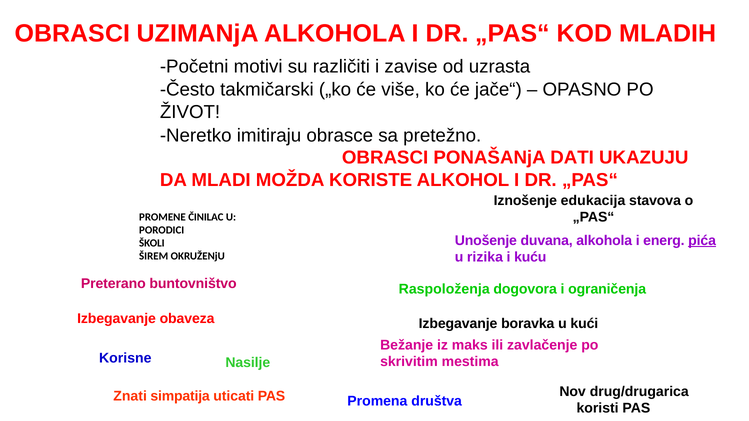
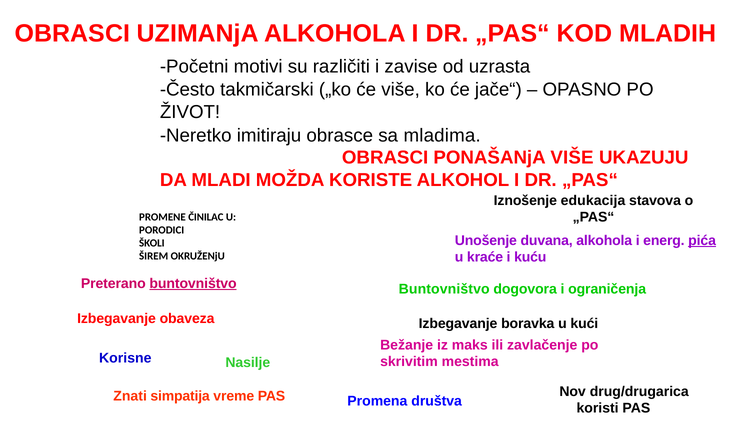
pretežno: pretežno -> mladima
PONAŠANjA DATI: DATI -> VIŠE
rizika: rizika -> kraće
buntovništvo at (193, 284) underline: none -> present
Raspoloženja at (444, 290): Raspoloženja -> Buntovništvo
uticati: uticati -> vreme
